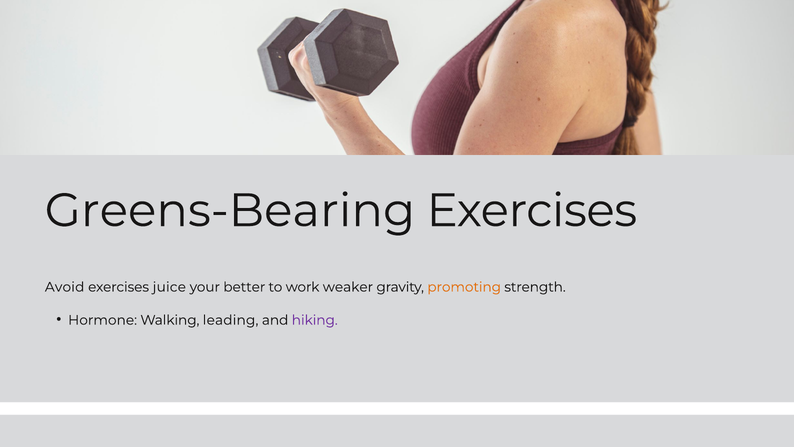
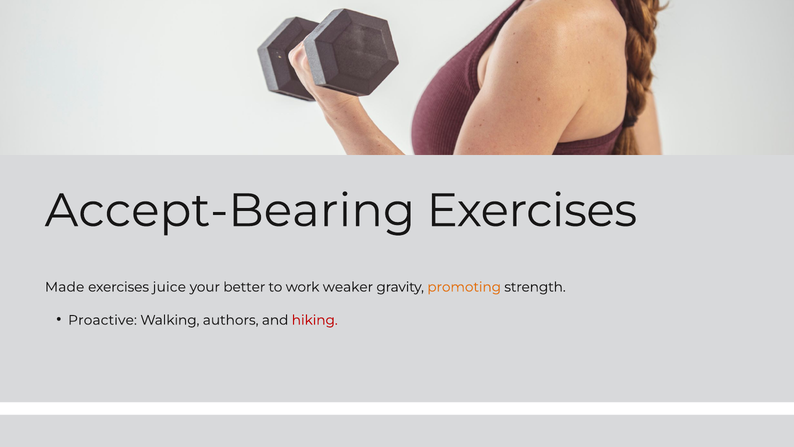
Greens-Bearing: Greens-Bearing -> Accept-Bearing
Avoid: Avoid -> Made
Hormone: Hormone -> Proactive
leading: leading -> authors
hiking colour: purple -> red
